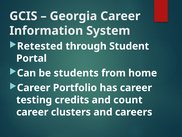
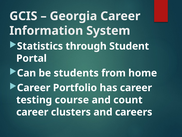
Retested: Retested -> Statistics
credits: credits -> course
